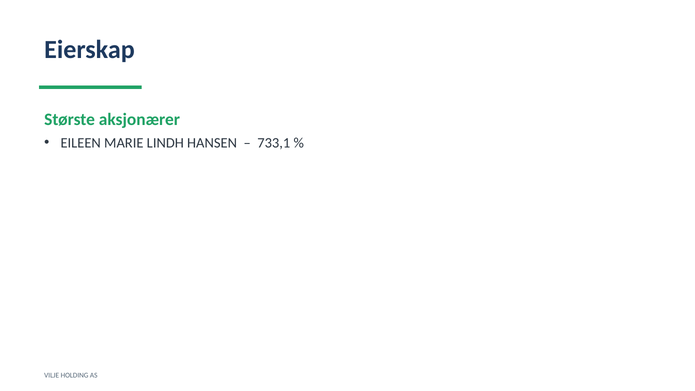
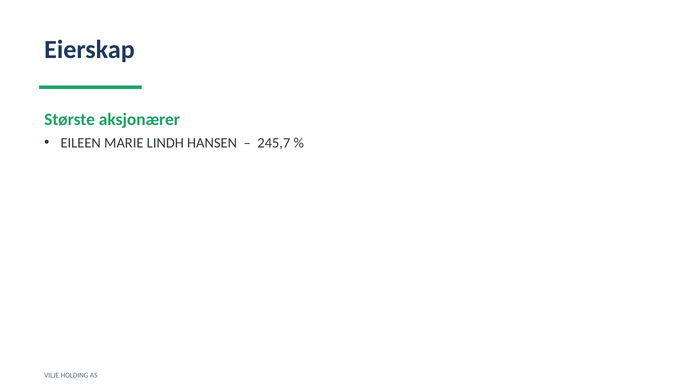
733,1: 733,1 -> 245,7
